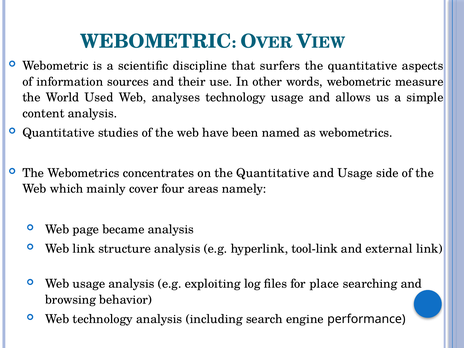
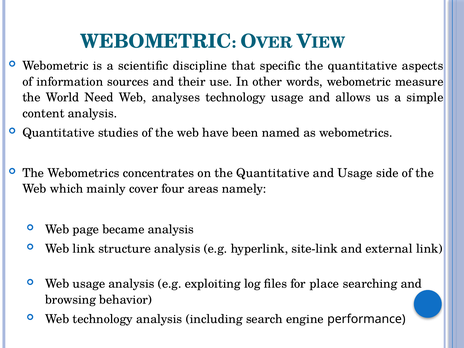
surfers: surfers -> specific
Used: Used -> Need
tool-link: tool-link -> site-link
